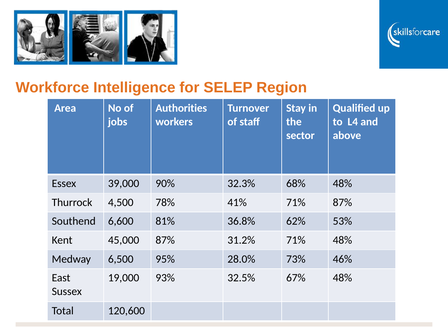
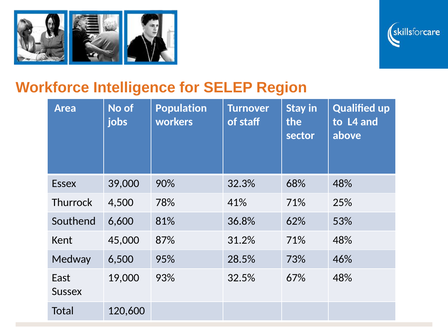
Authorities: Authorities -> Population
71% 87%: 87% -> 25%
28.0%: 28.0% -> 28.5%
